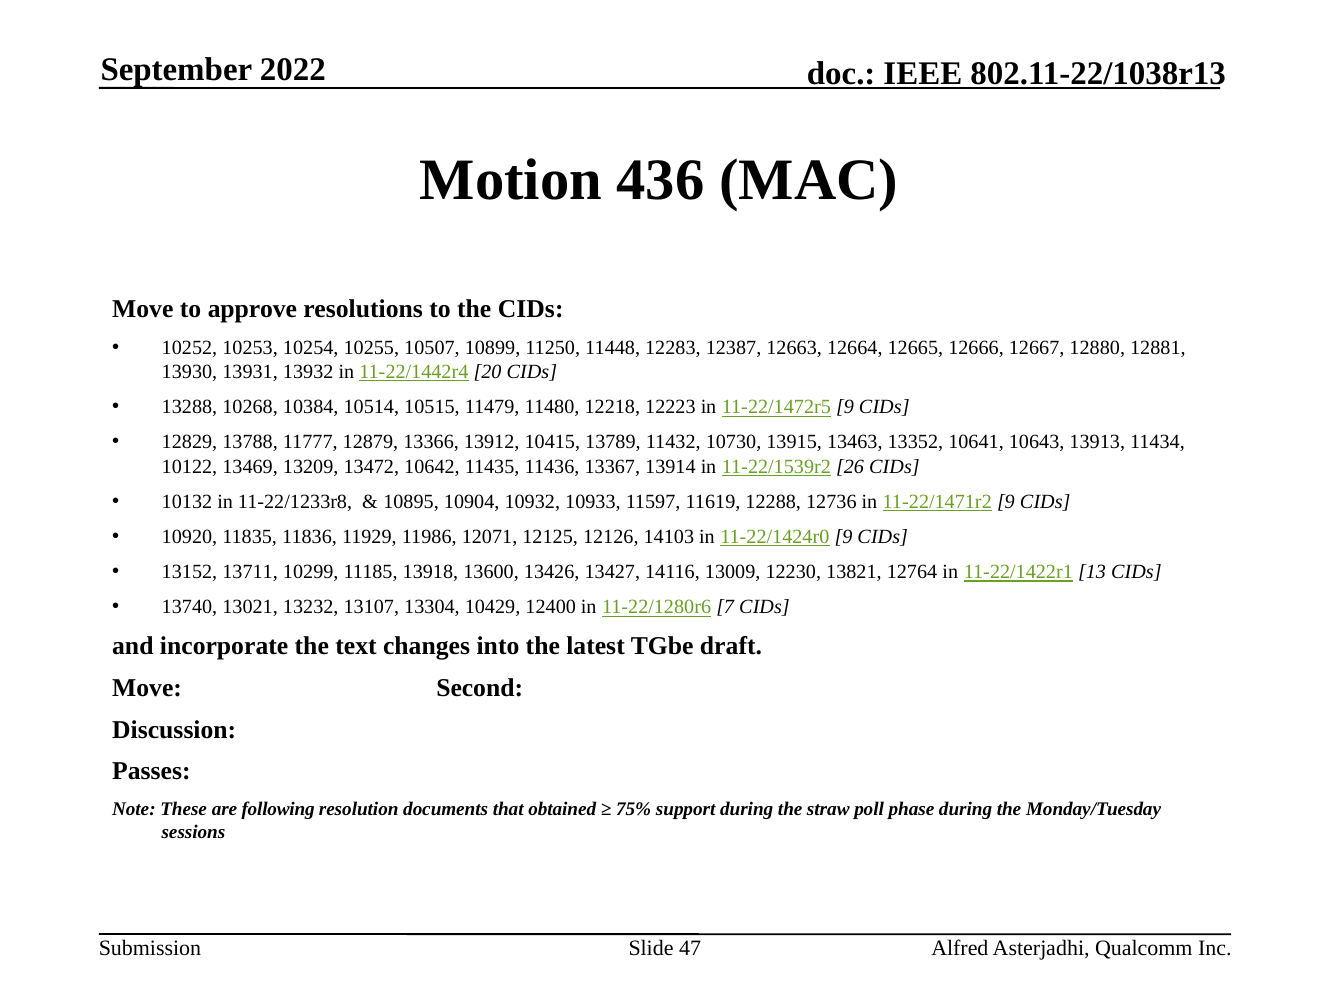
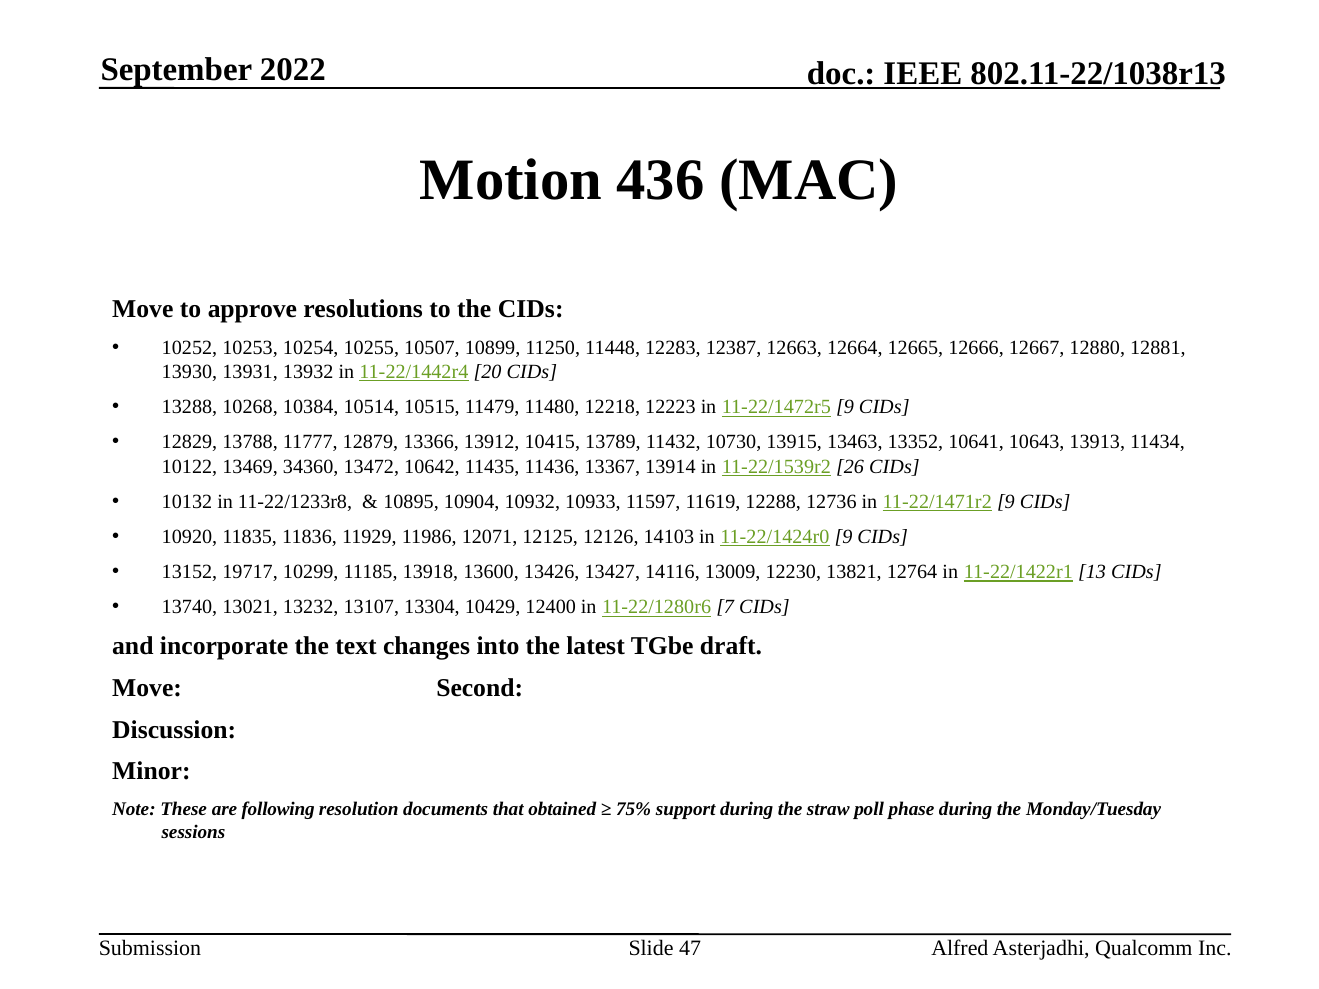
13209: 13209 -> 34360
13711: 13711 -> 19717
Passes: Passes -> Minor
